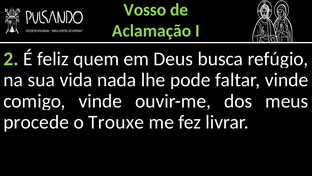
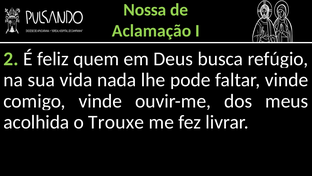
Vosso: Vosso -> Nossa
procede: procede -> acolhida
